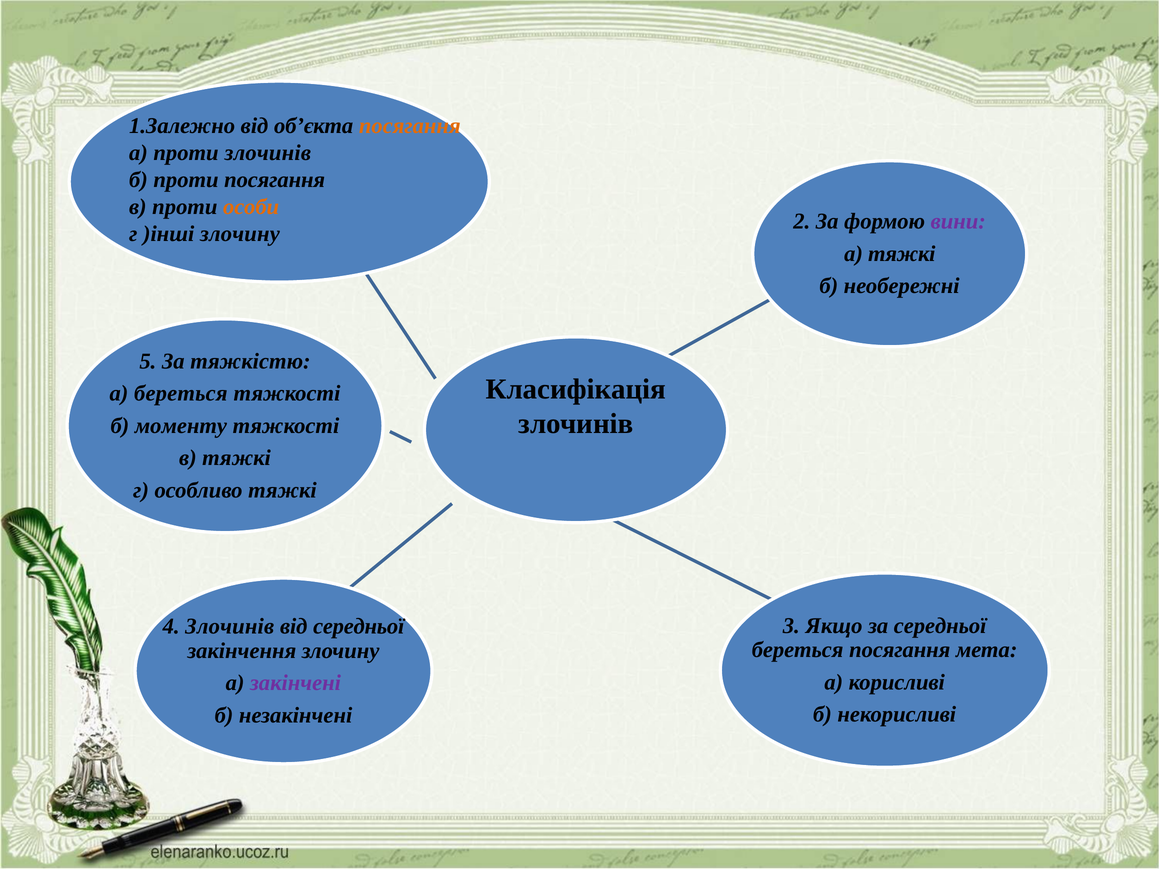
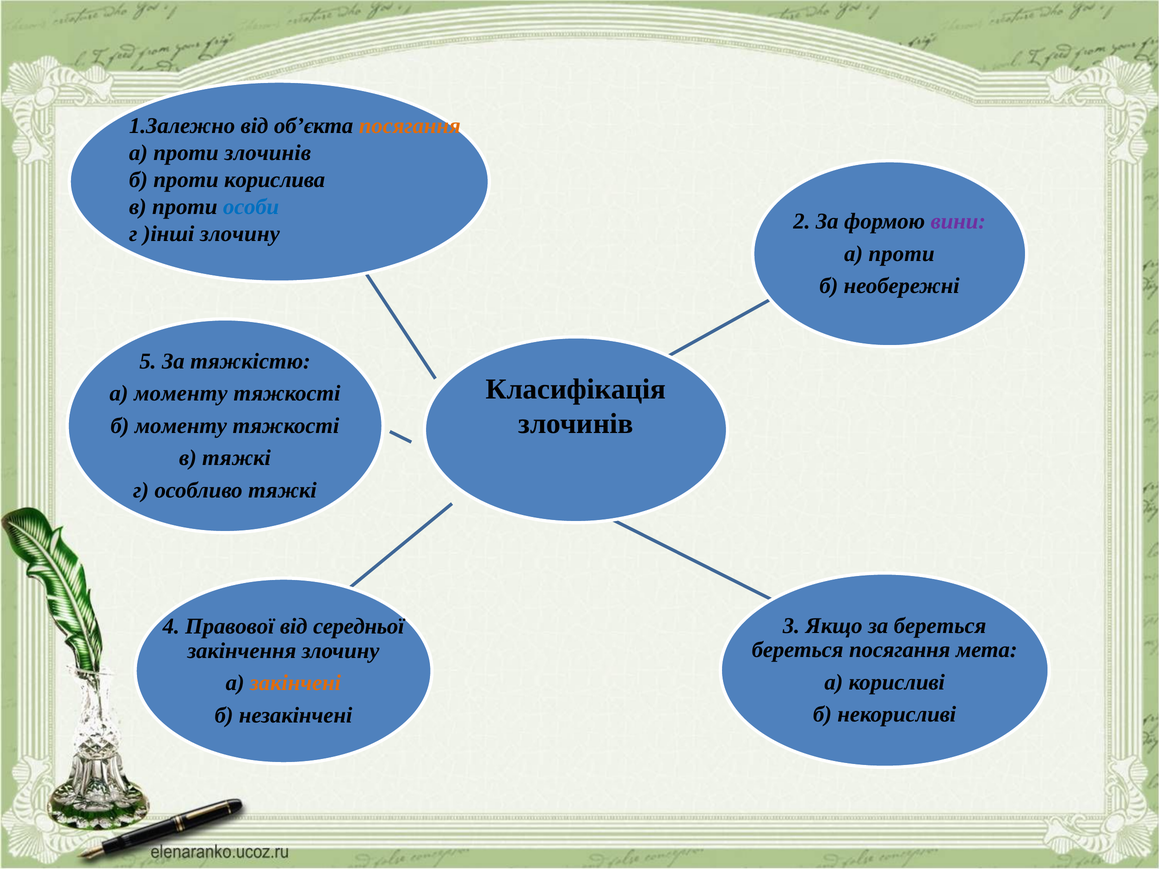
проти посягання: посягання -> корислива
особи colour: orange -> blue
тяжкі at (902, 254): тяжкі -> проти
а береться: береться -> моменту
за середньої: середньої -> береться
4 Злочинів: Злочинів -> Правової
закінчені colour: purple -> orange
